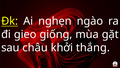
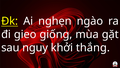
châu: châu -> nguy
